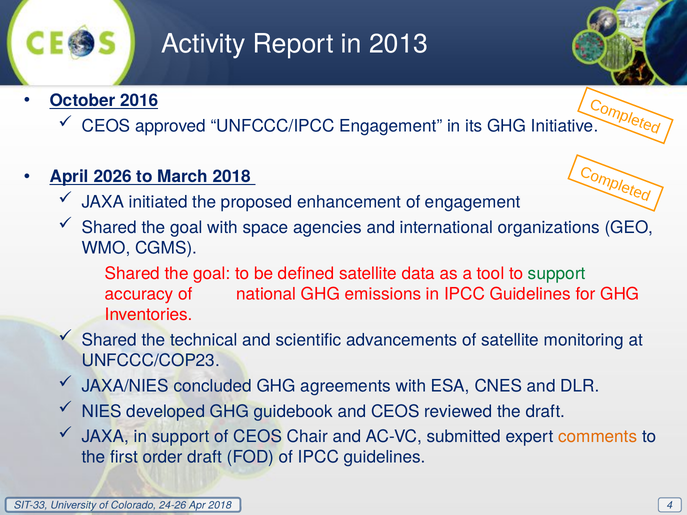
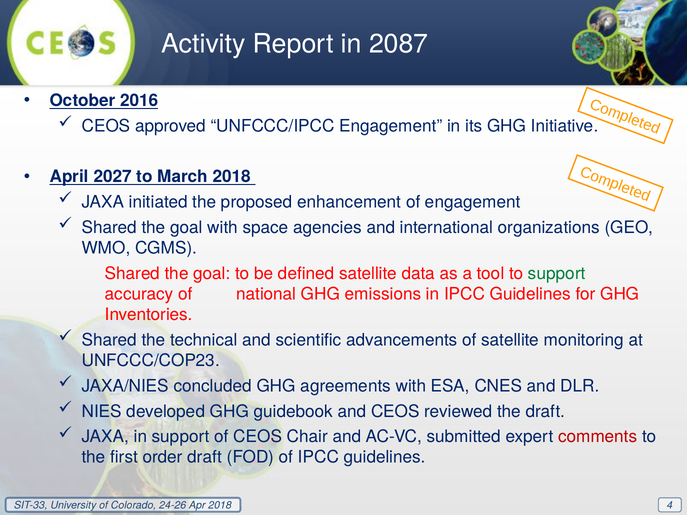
2013: 2013 -> 2087
2026: 2026 -> 2027
comments colour: orange -> red
